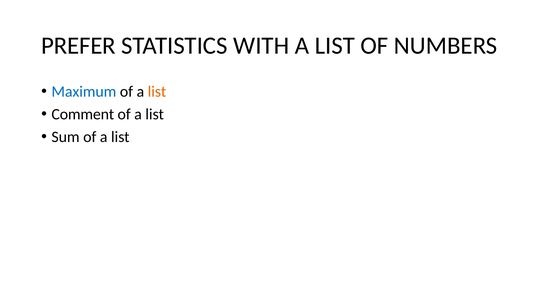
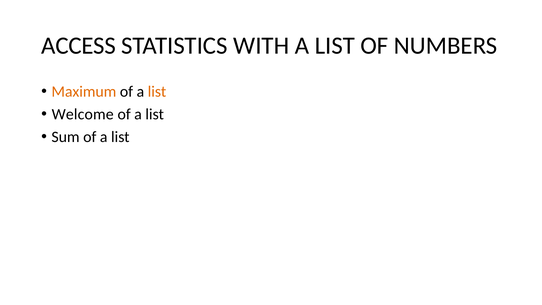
PREFER: PREFER -> ACCESS
Maximum colour: blue -> orange
Comment: Comment -> Welcome
